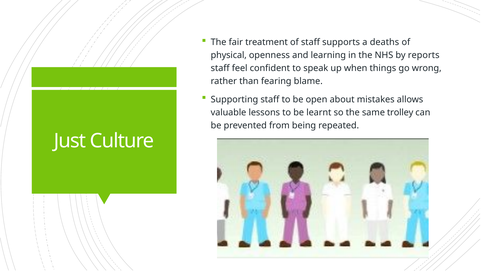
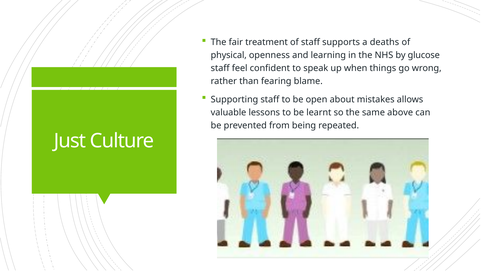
reports: reports -> glucose
trolley: trolley -> above
